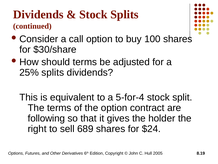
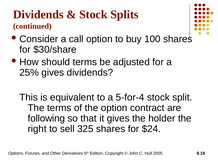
25% splits: splits -> gives
689: 689 -> 325
